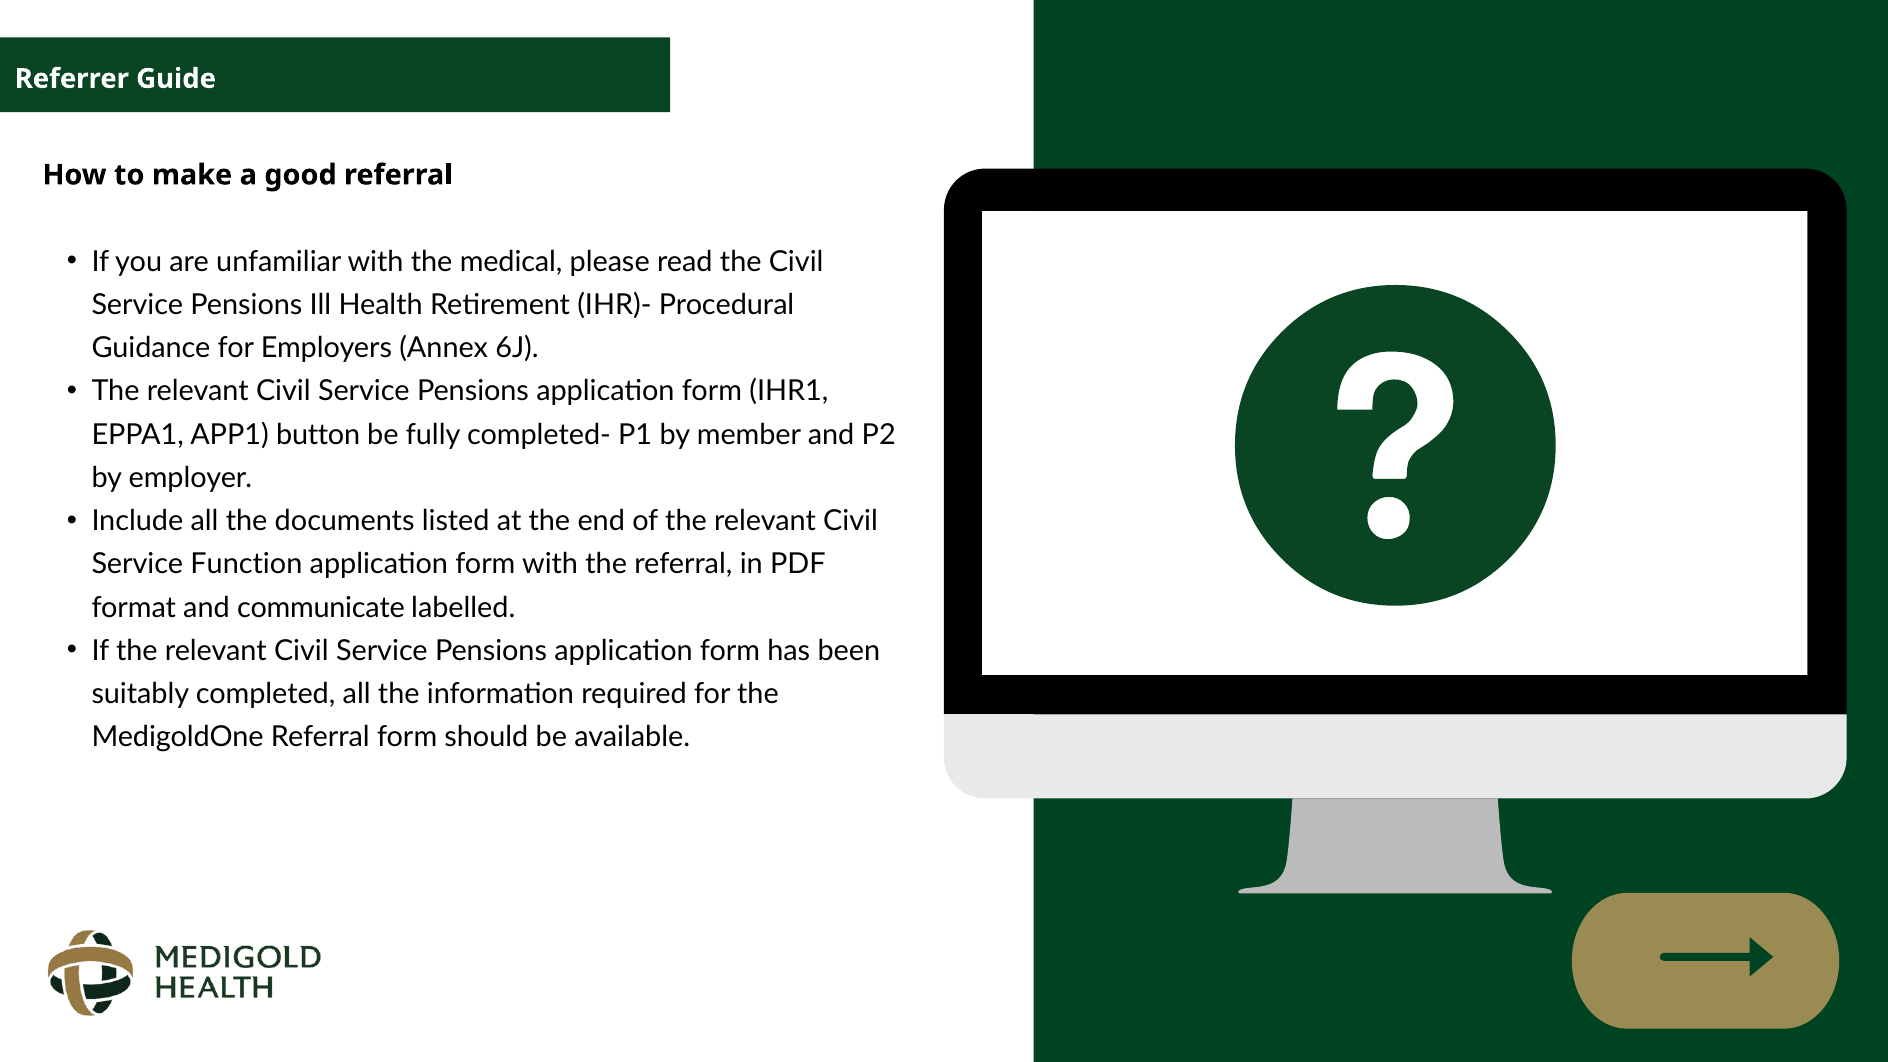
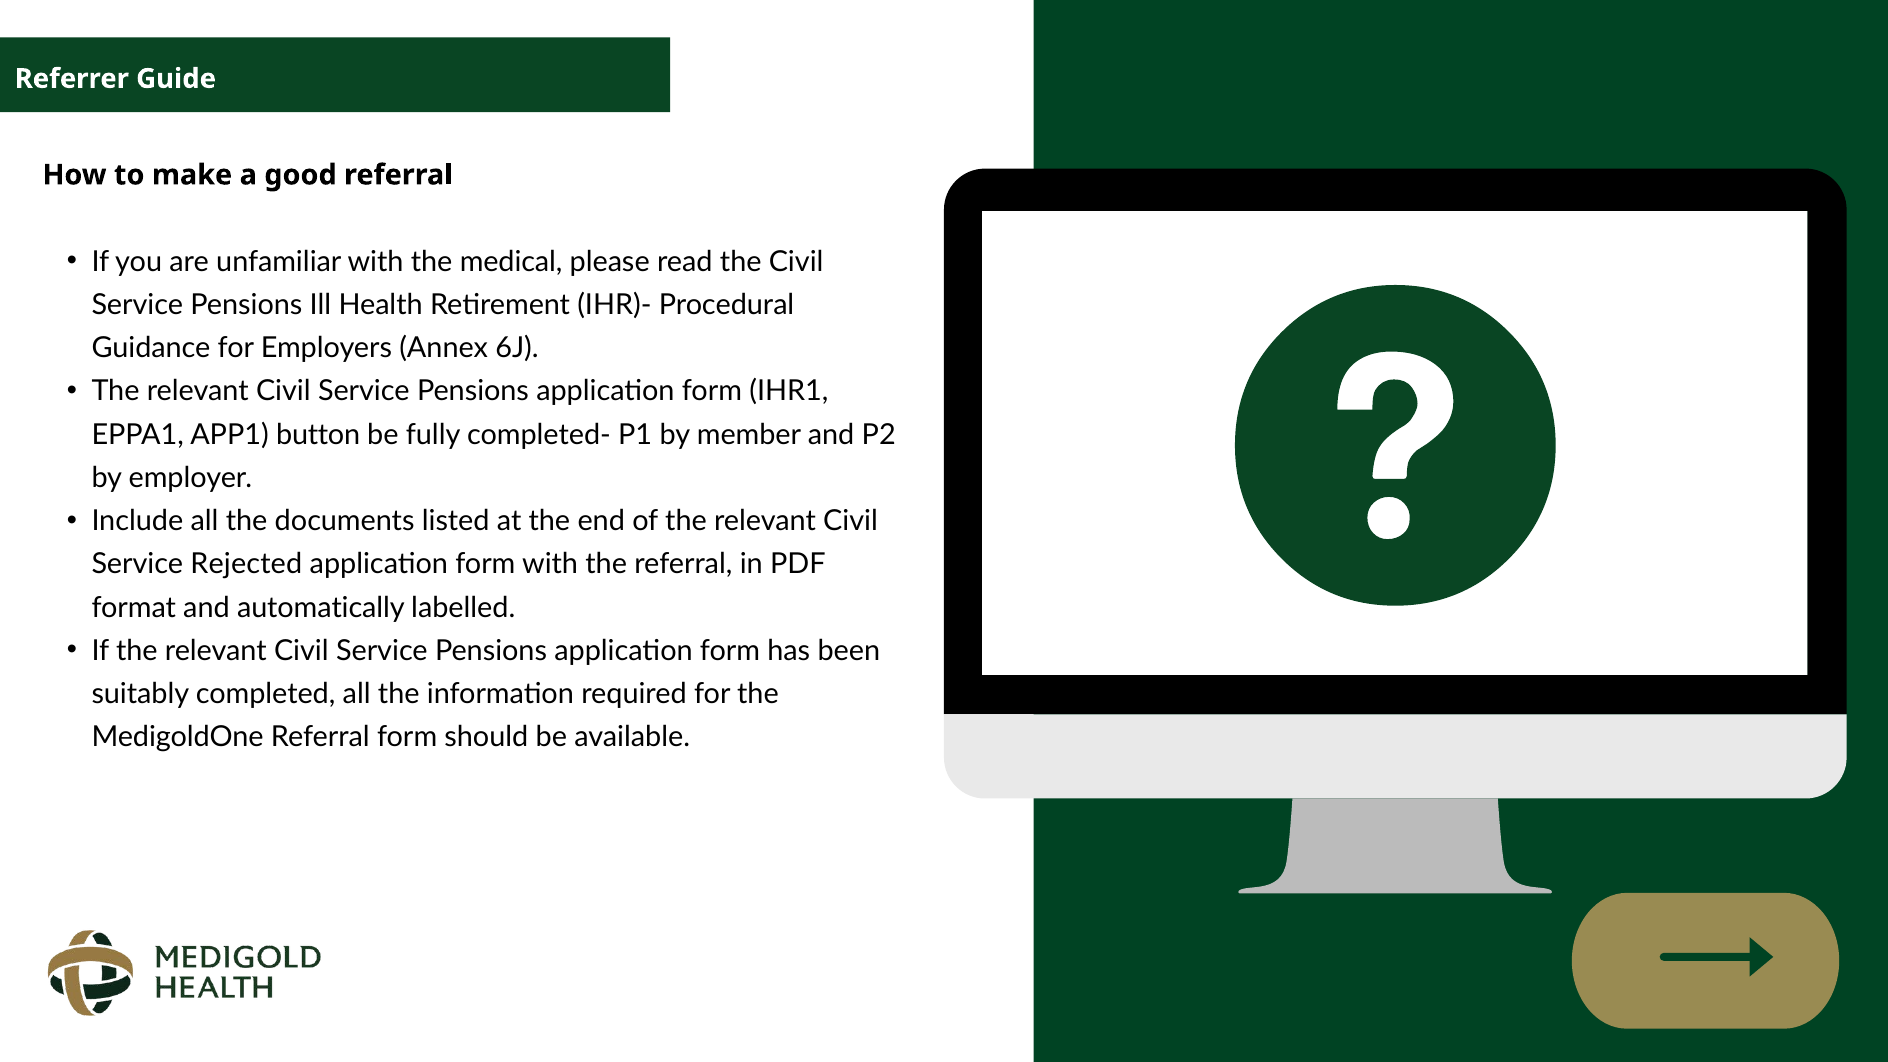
Function: Function -> Rejected
communicate: communicate -> automatically
